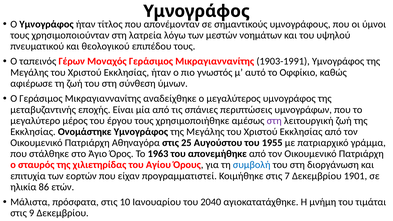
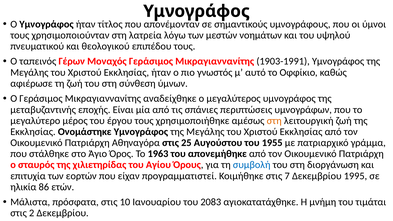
στη at (274, 121) colour: purple -> orange
1901: 1901 -> 1995
2040: 2040 -> 2083
9: 9 -> 2
